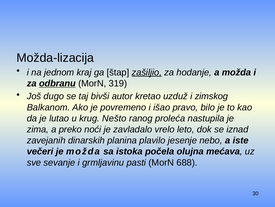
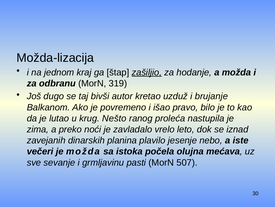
odbranu underline: present -> none
zimskog: zimskog -> brujanje
688: 688 -> 507
